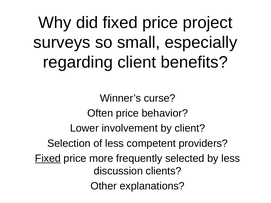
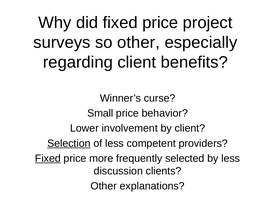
so small: small -> other
Often: Often -> Small
Selection underline: none -> present
